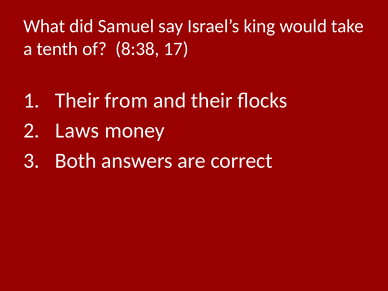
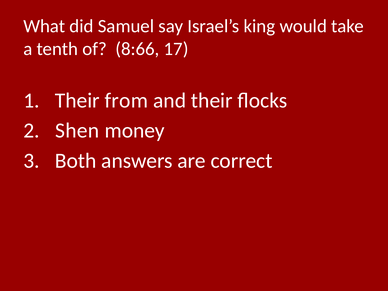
8:38: 8:38 -> 8:66
Laws: Laws -> Shen
